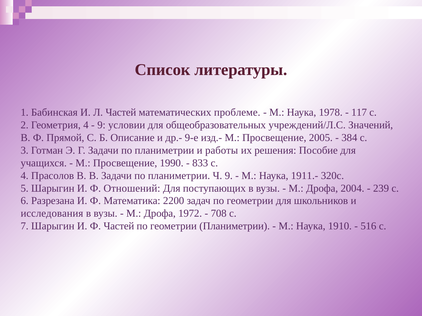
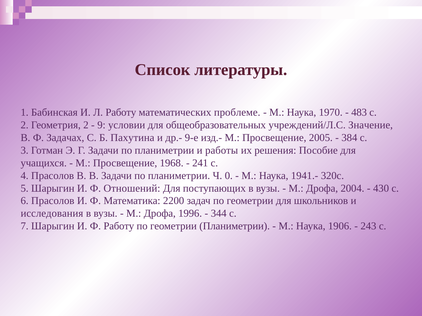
Л Частей: Частей -> Работу
1978: 1978 -> 1970
117: 117 -> 483
Геометрия 4: 4 -> 2
Значений: Значений -> Значение
Прямой: Прямой -> Задачах
Описание: Описание -> Пахутина
1990: 1990 -> 1968
833: 833 -> 241
Ч 9: 9 -> 0
1911.-: 1911.- -> 1941.-
239: 239 -> 430
6 Разрезана: Разрезана -> Прасолов
1972: 1972 -> 1996
708: 708 -> 344
Ф Частей: Частей -> Работу
1910: 1910 -> 1906
516: 516 -> 243
